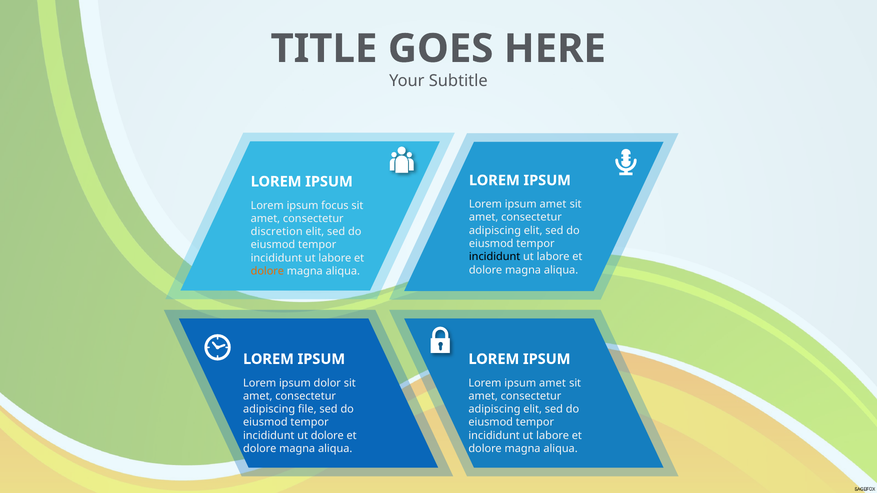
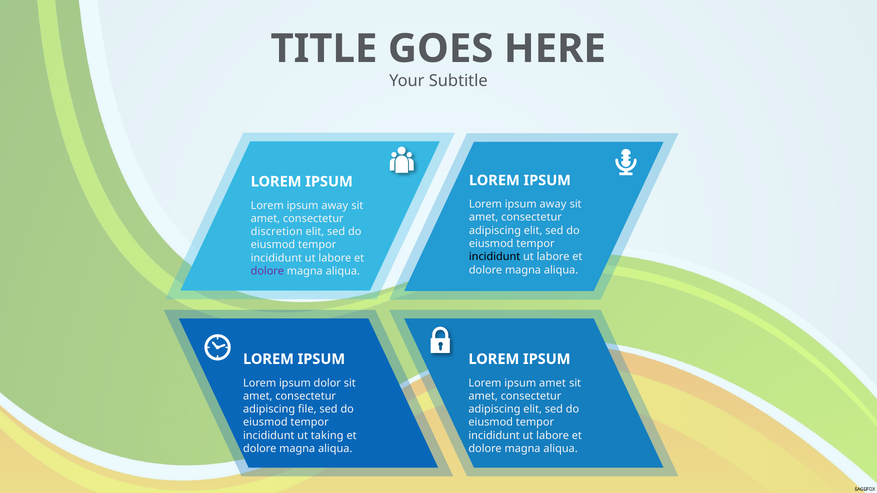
amet at (553, 204): amet -> away
focus at (335, 206): focus -> away
dolore at (267, 271) colour: orange -> purple
ut dolore: dolore -> taking
